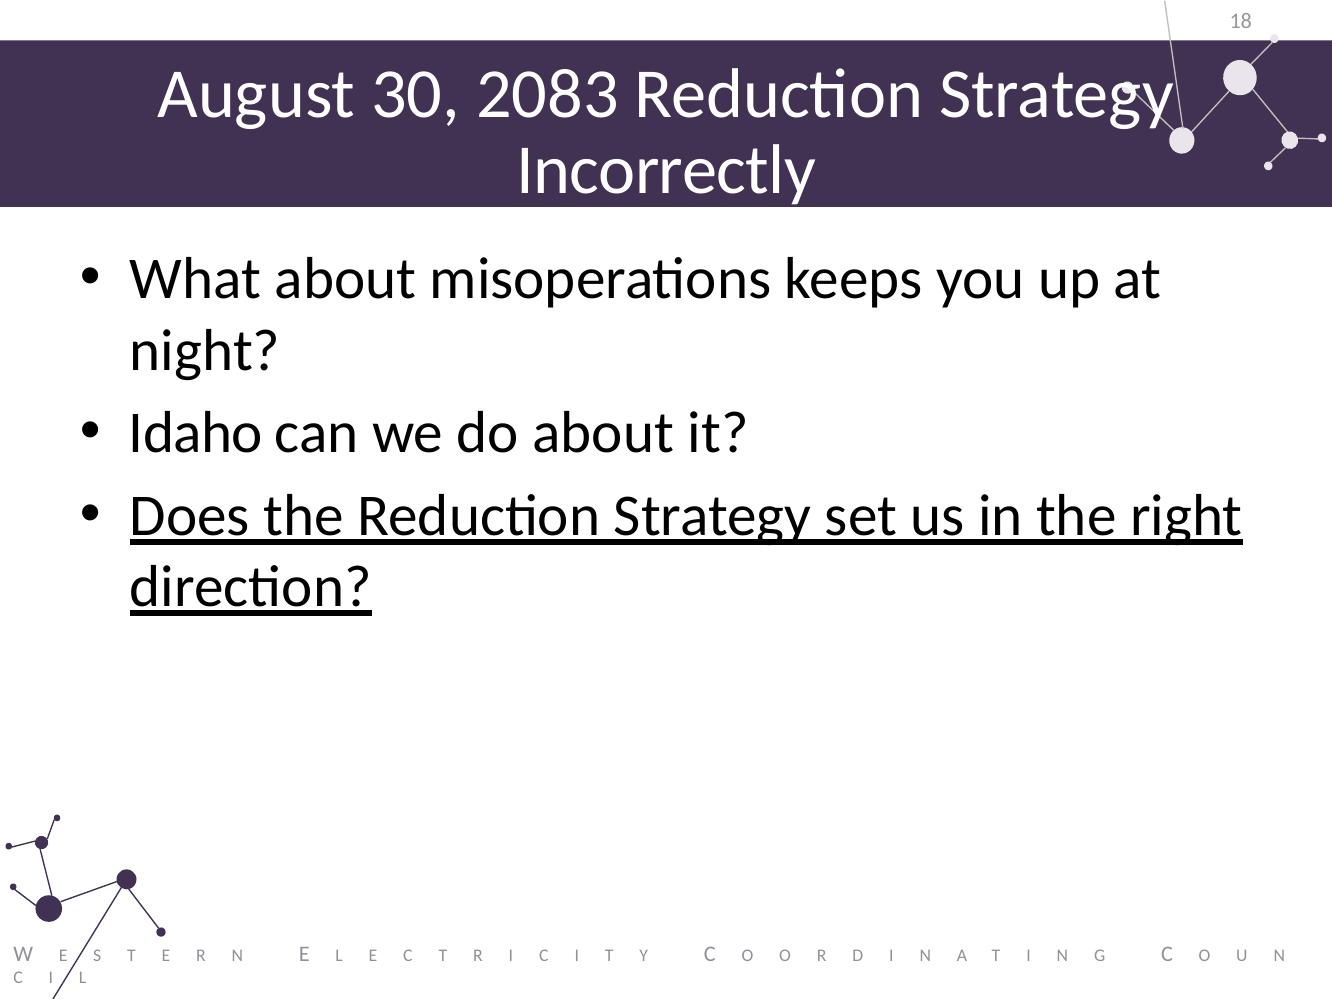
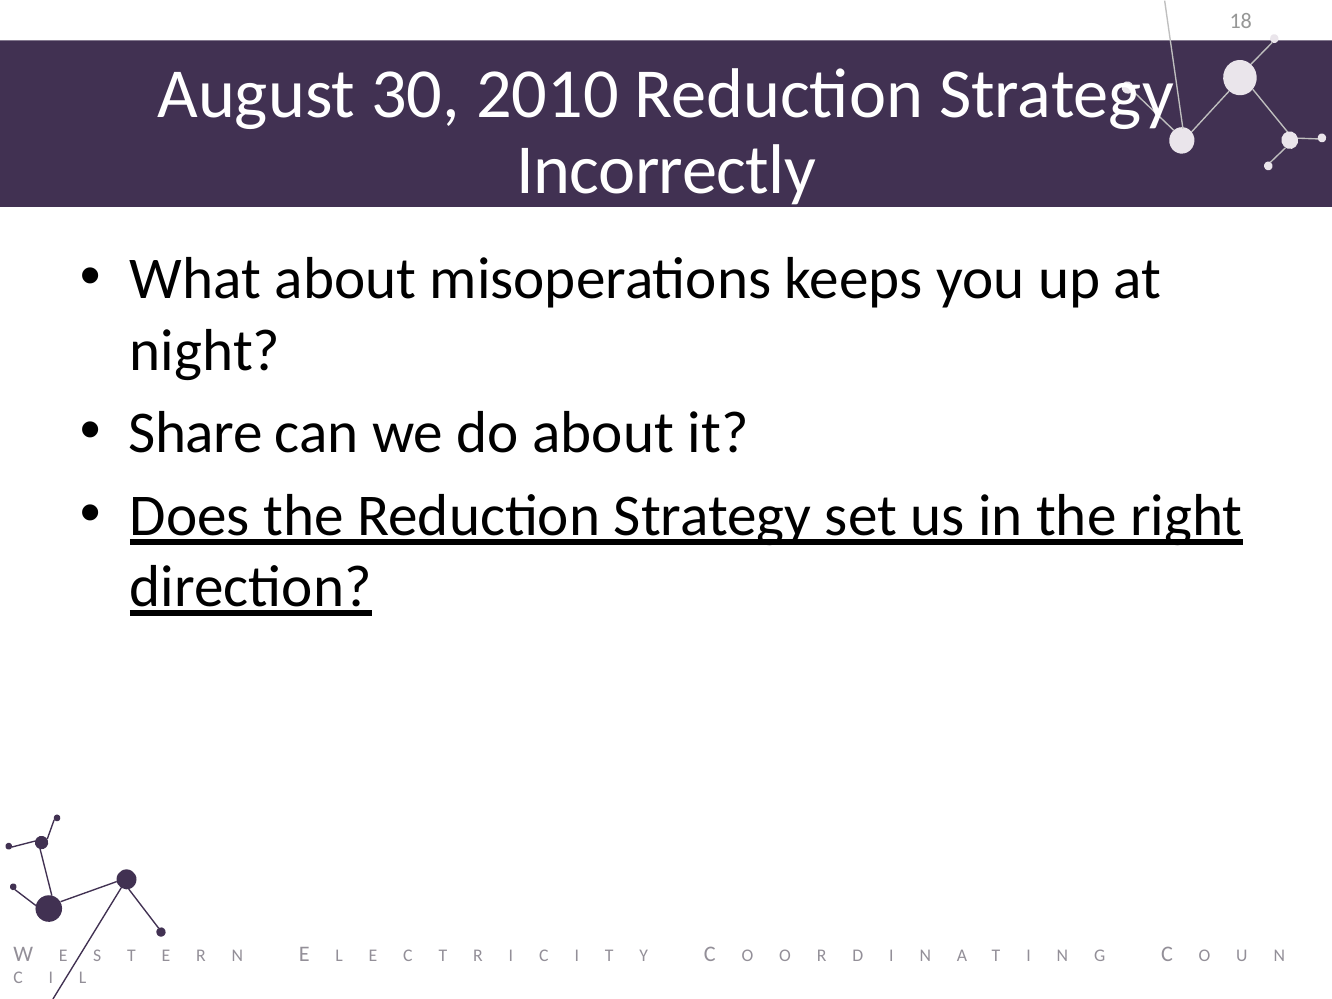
2083: 2083 -> 2010
Idaho: Idaho -> Share
